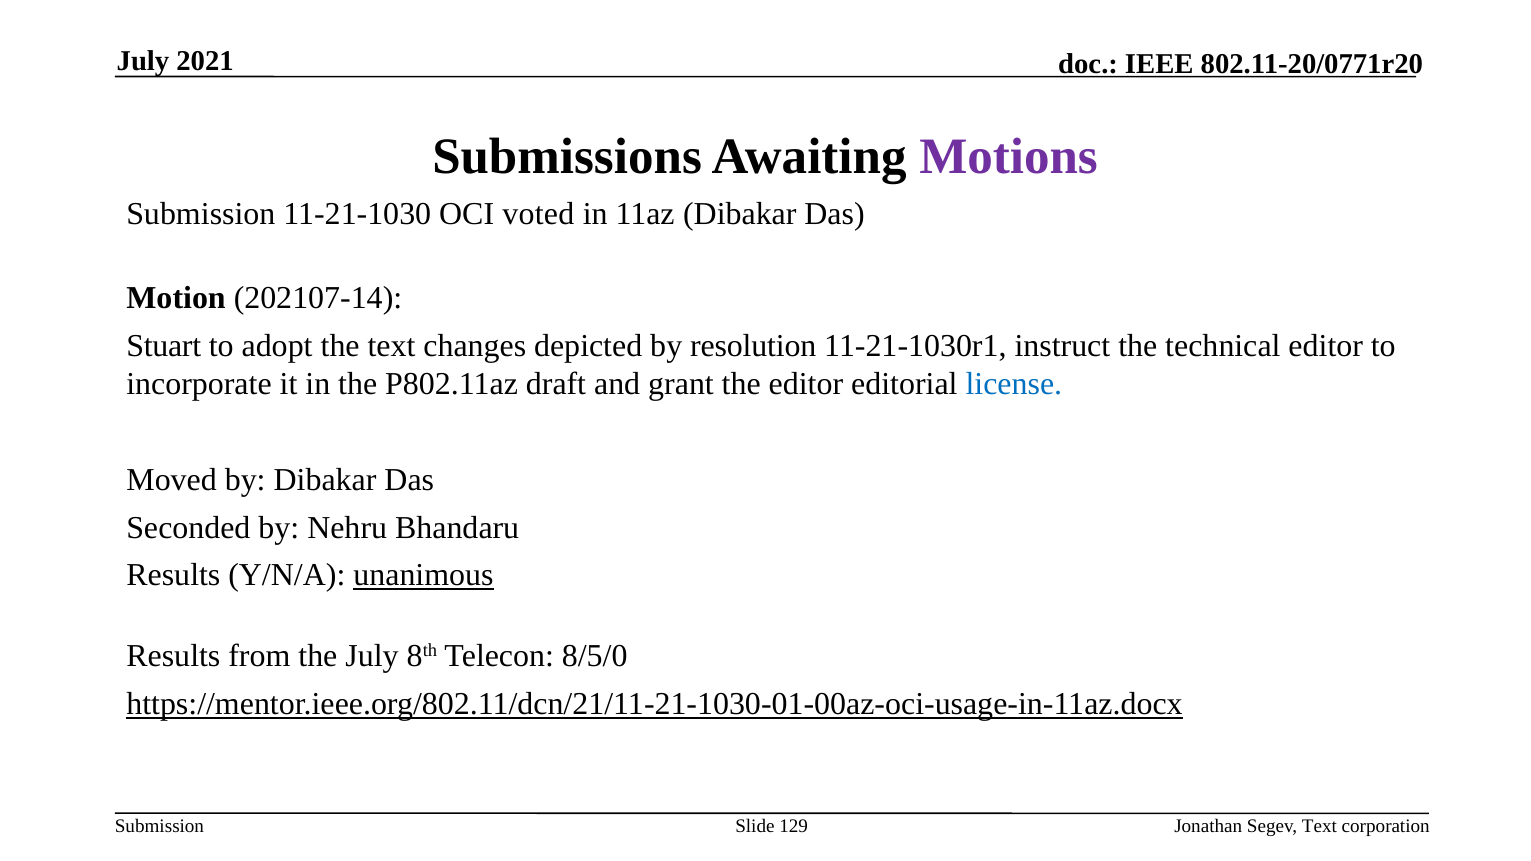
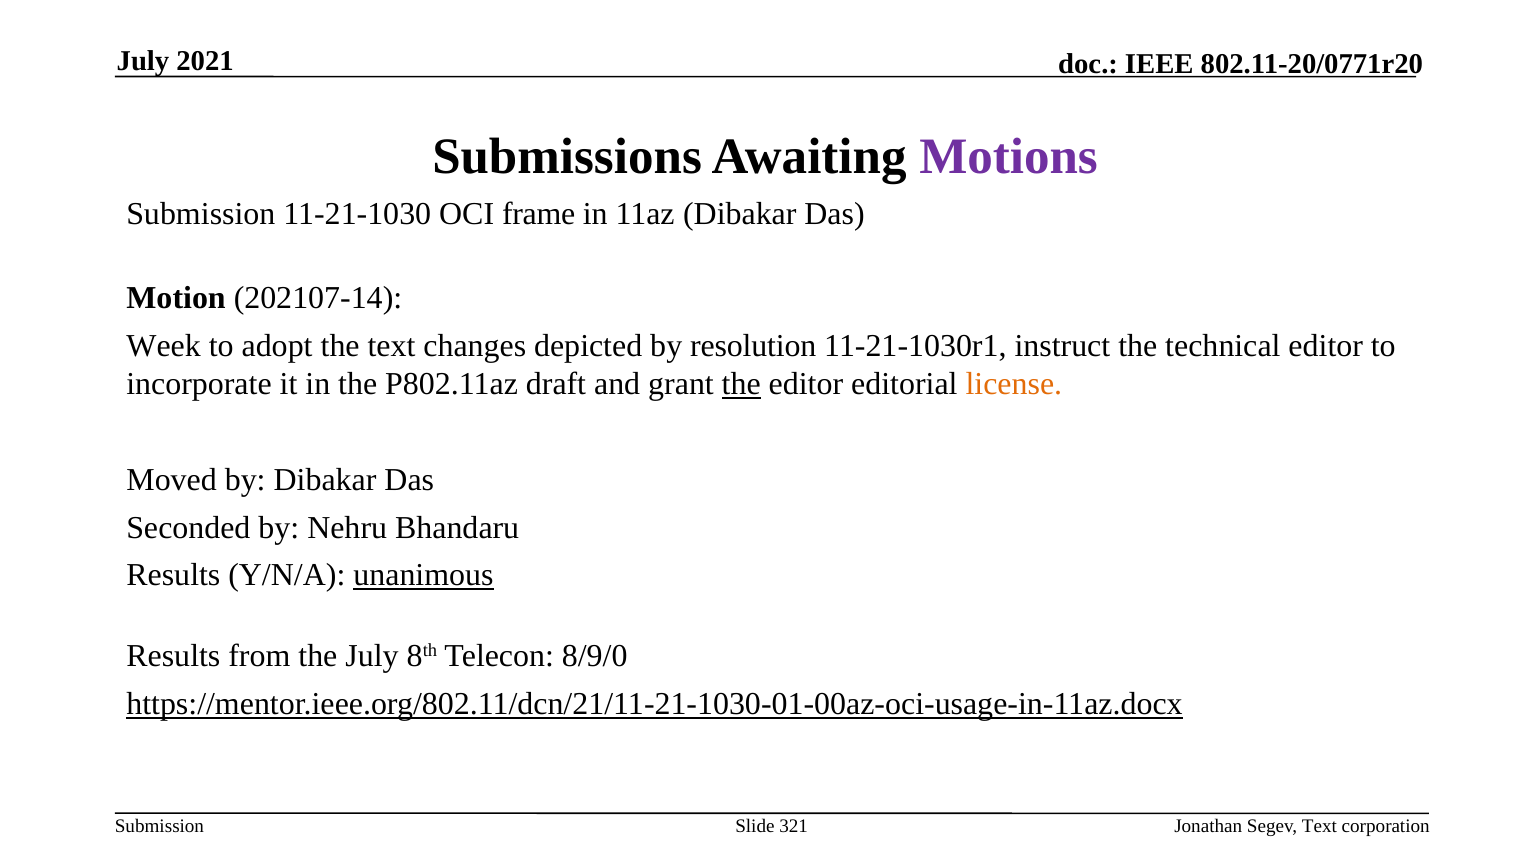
voted: voted -> frame
Stuart: Stuart -> Week
the at (741, 384) underline: none -> present
license colour: blue -> orange
8/5/0: 8/5/0 -> 8/9/0
129: 129 -> 321
